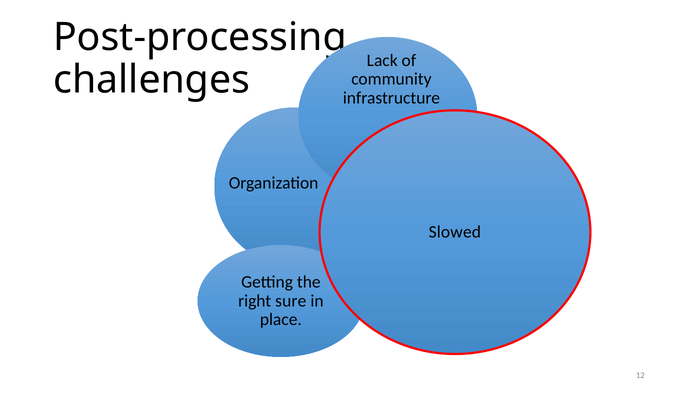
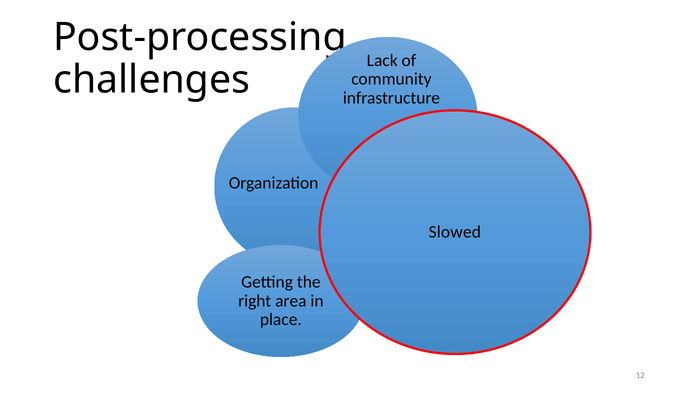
sure: sure -> area
